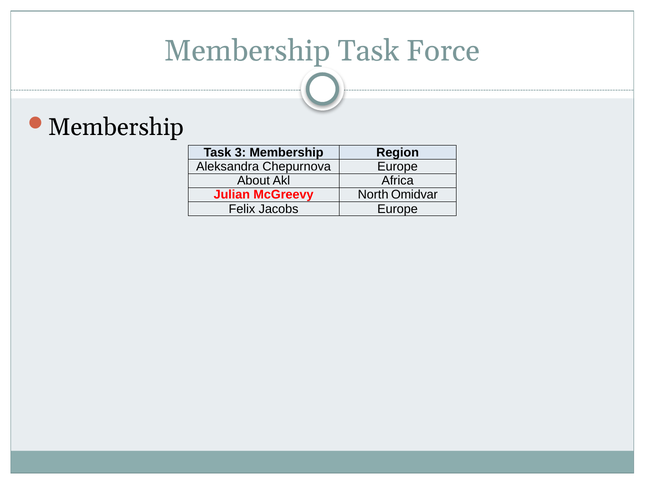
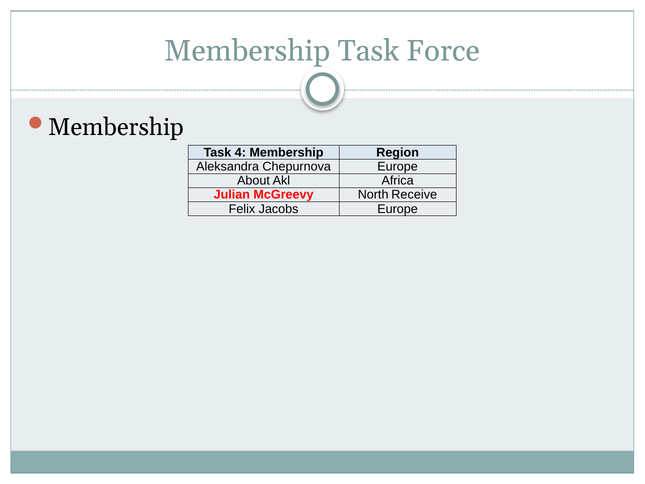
3: 3 -> 4
Omidvar: Omidvar -> Receive
